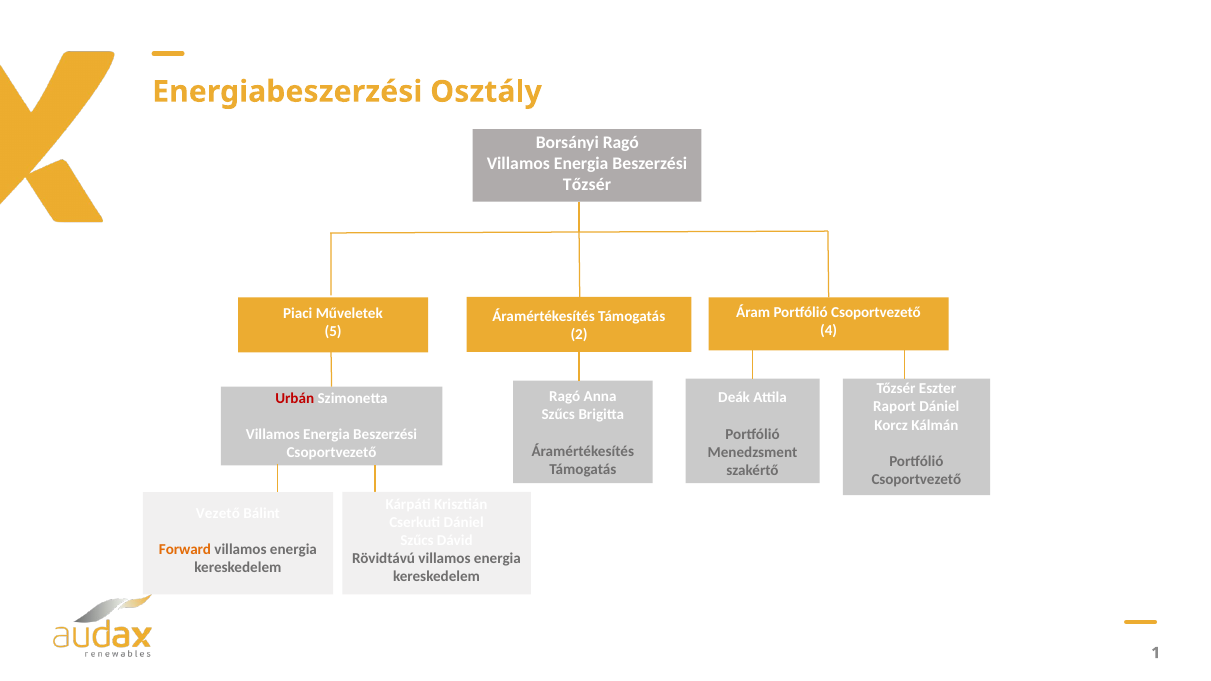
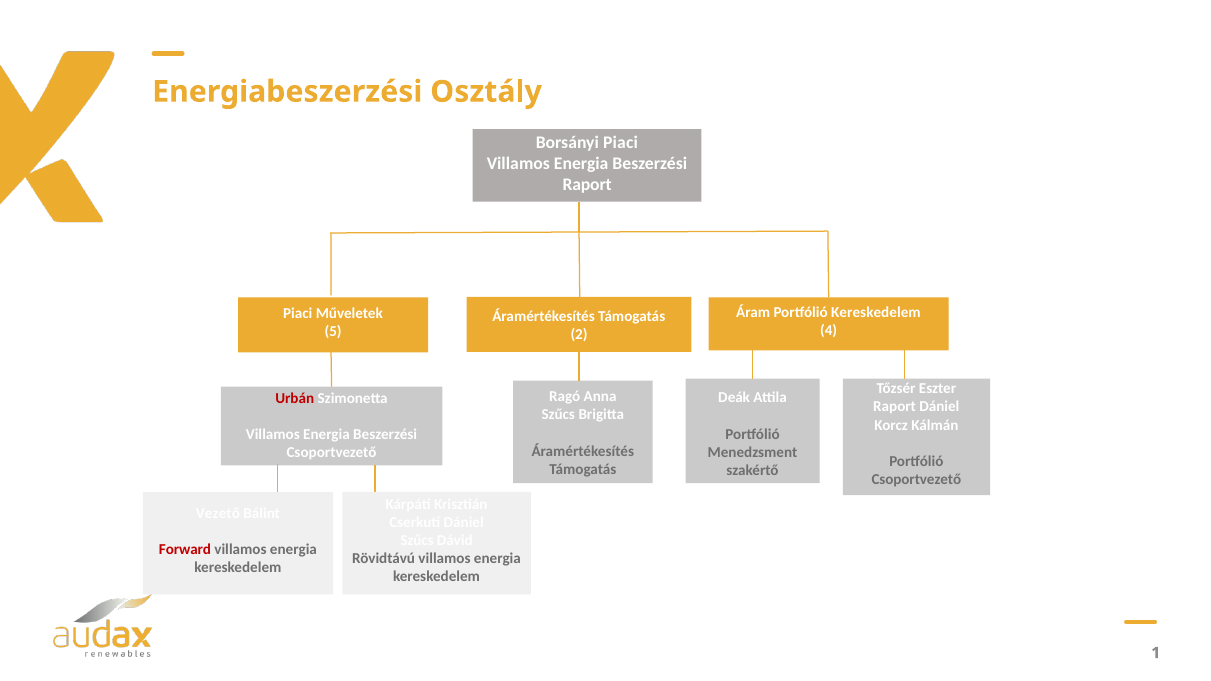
Borsányi Ragó: Ragó -> Piaci
Tőzsér at (587, 185): Tőzsér -> Raport
Áram Portfólió Csoportvezető: Csoportvezető -> Kereskedelem
Forward colour: orange -> red
